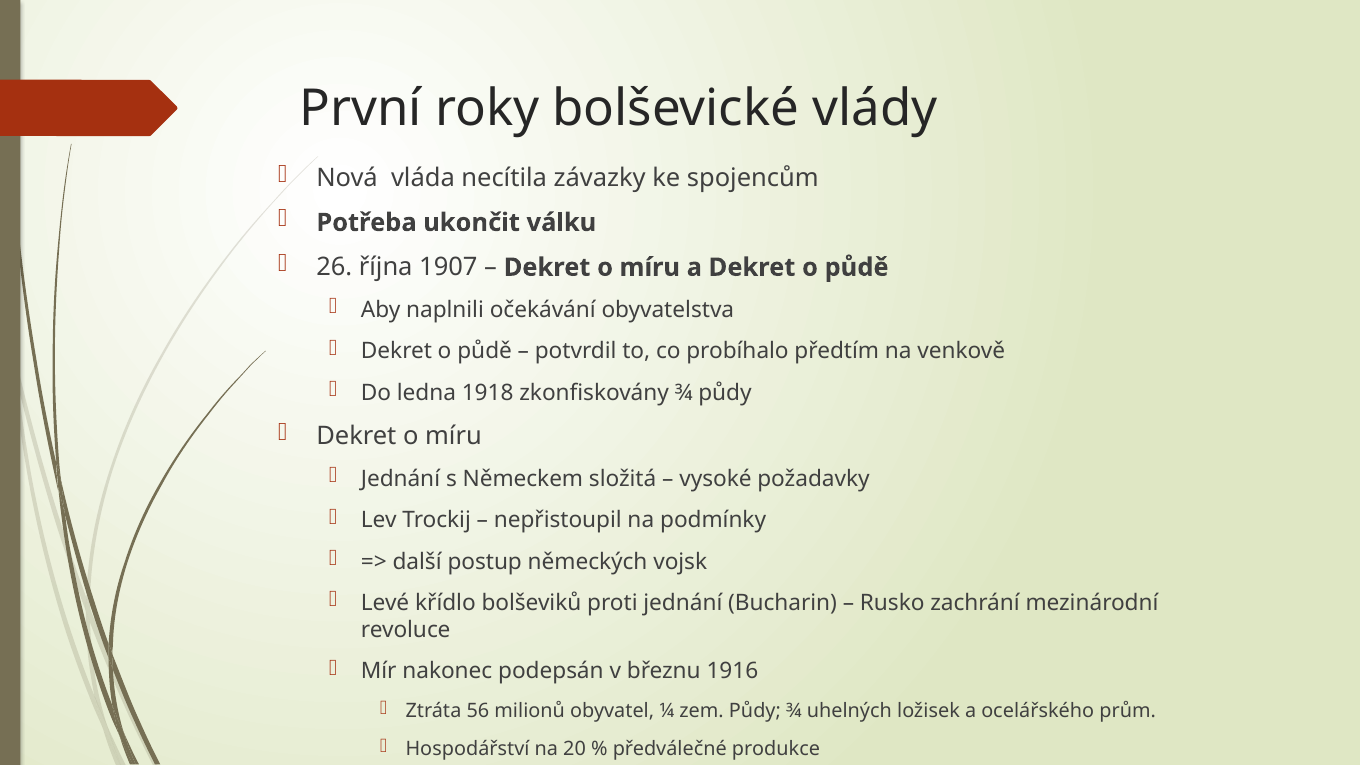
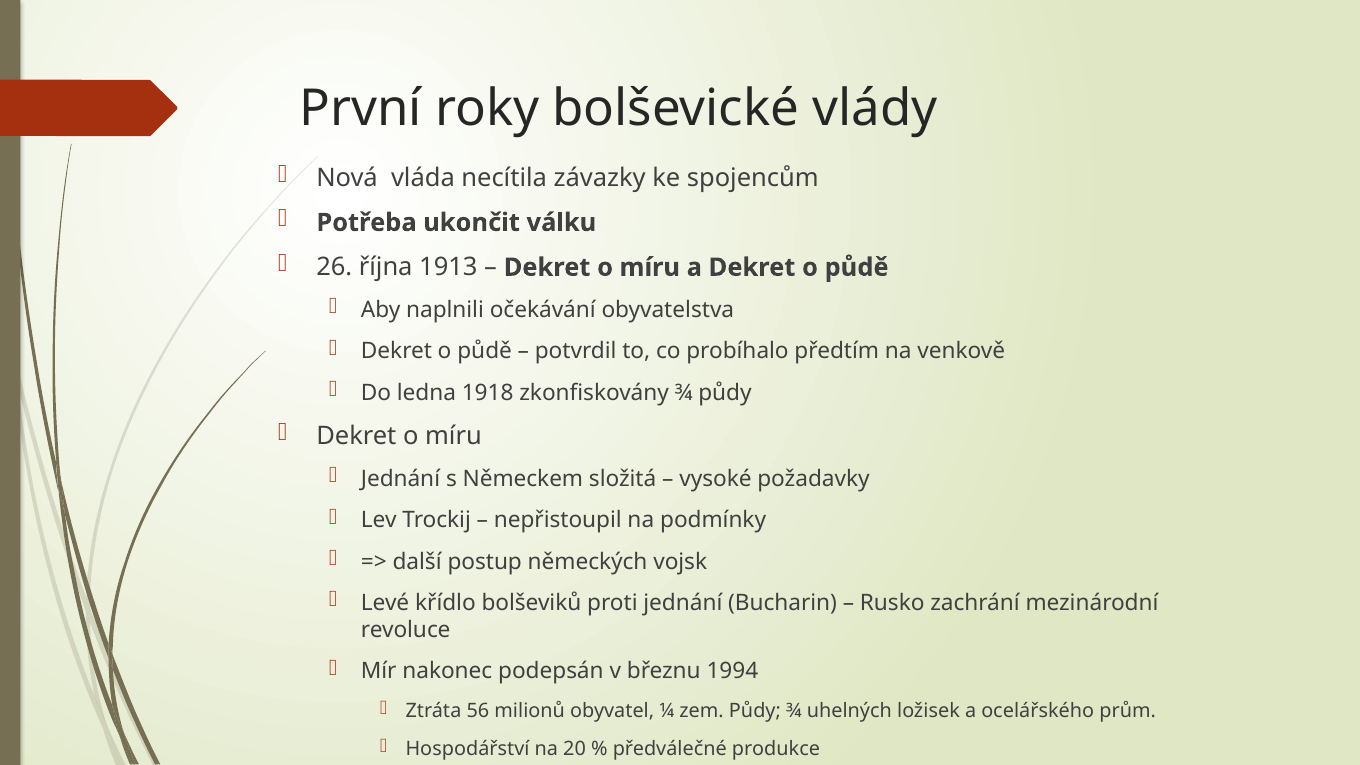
1907: 1907 -> 1913
1916: 1916 -> 1994
